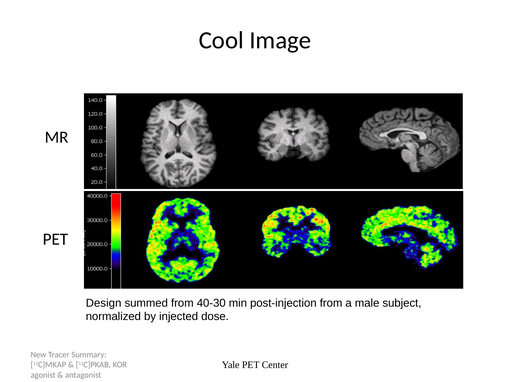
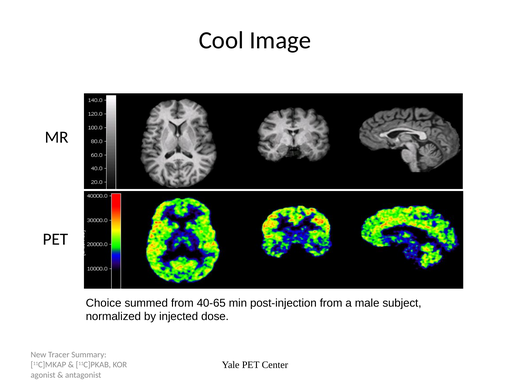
Design: Design -> Choice
40-30: 40-30 -> 40-65
